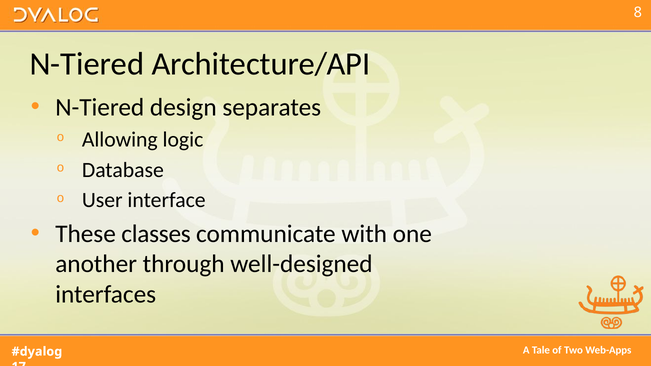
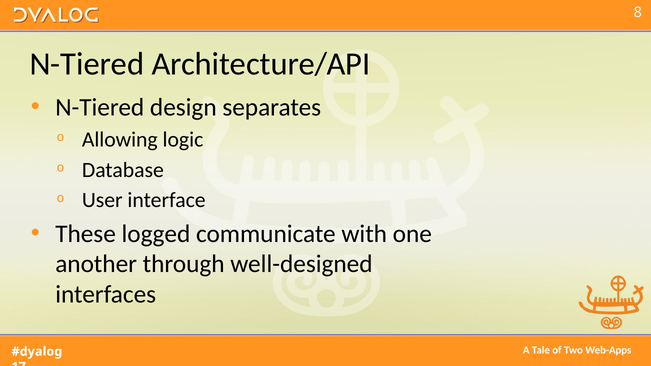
classes: classes -> logged
